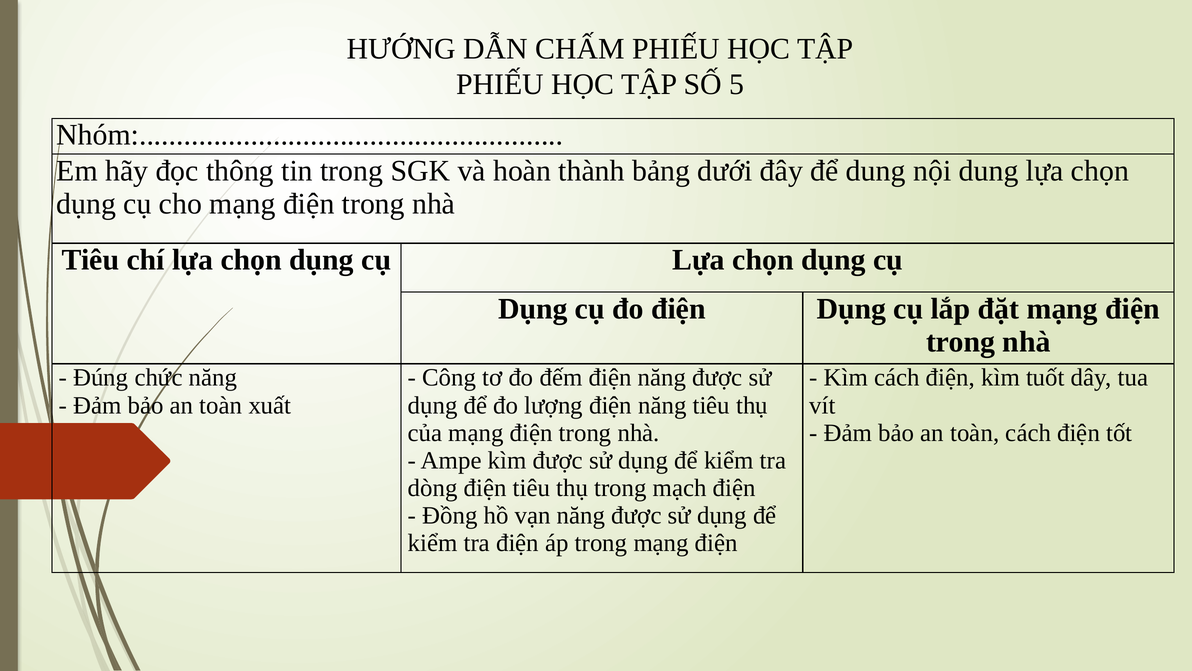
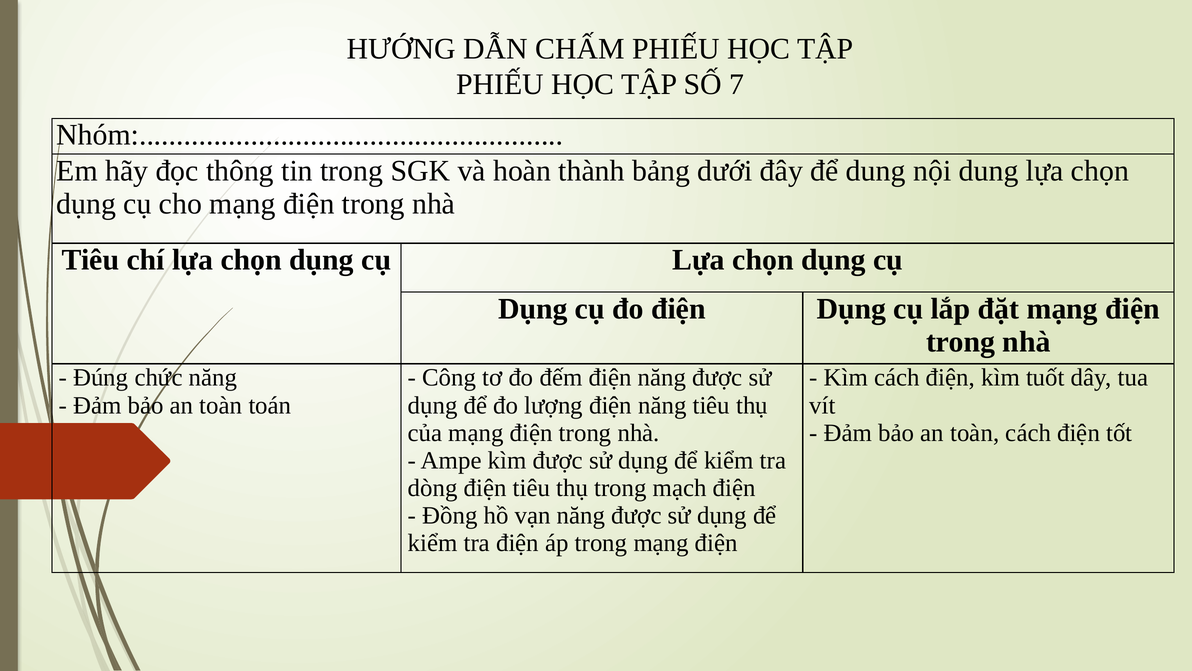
5: 5 -> 7
xuất: xuất -> toán
